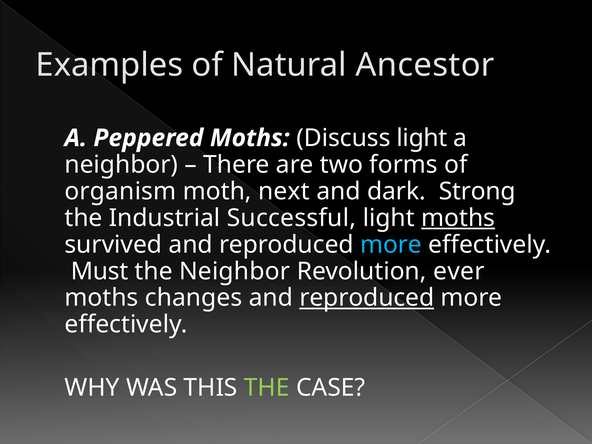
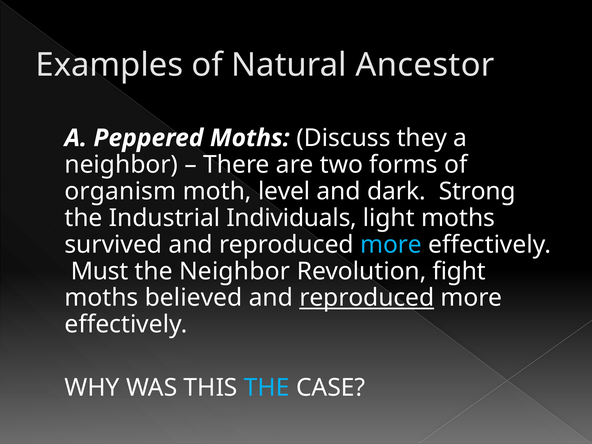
Discuss light: light -> they
next: next -> level
Successful: Successful -> Individuals
moths at (458, 218) underline: present -> none
ever: ever -> fight
changes: changes -> believed
THE at (267, 388) colour: light green -> light blue
